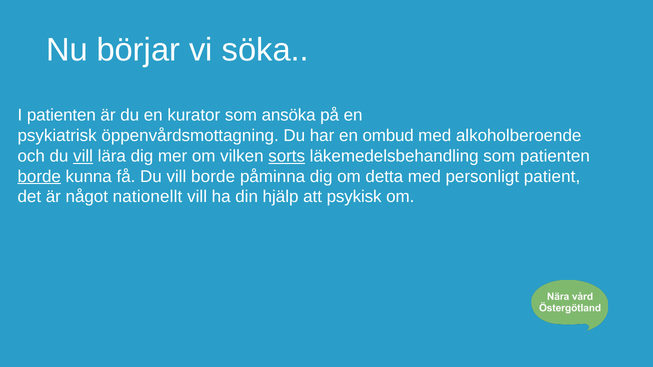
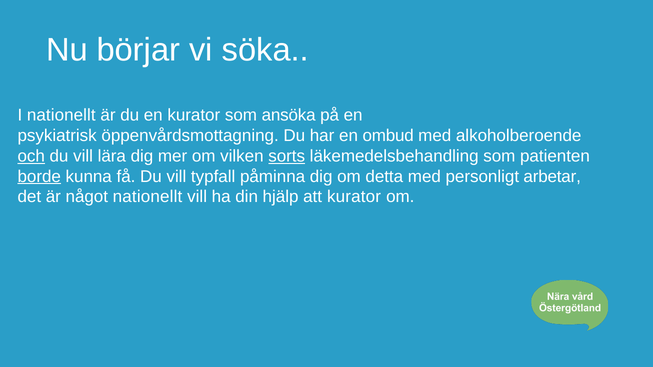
I patienten: patienten -> nationellt
och underline: none -> present
vill at (83, 156) underline: present -> none
vill borde: borde -> typfall
patient: patient -> arbetar
att psykisk: psykisk -> kurator
